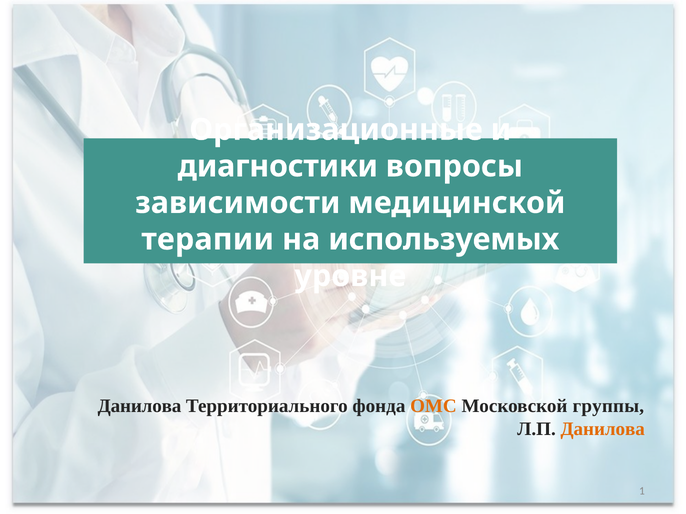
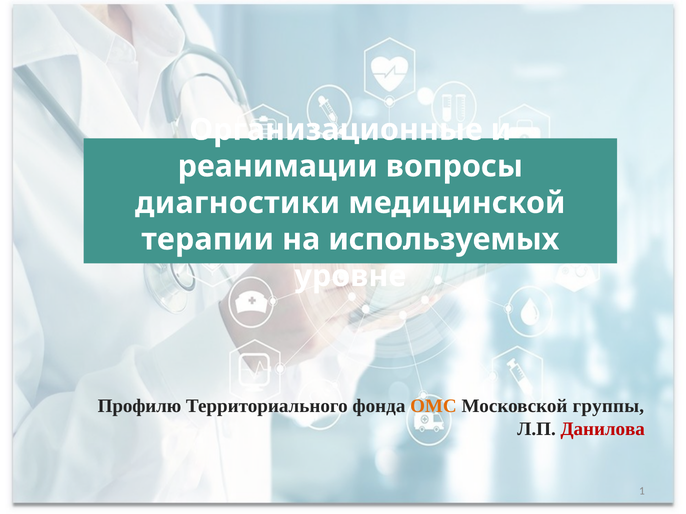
диагностики: диагностики -> реанимации
зависимости: зависимости -> диагностики
Данилова at (140, 407): Данилова -> Профилю
Данилова at (603, 429) colour: orange -> red
